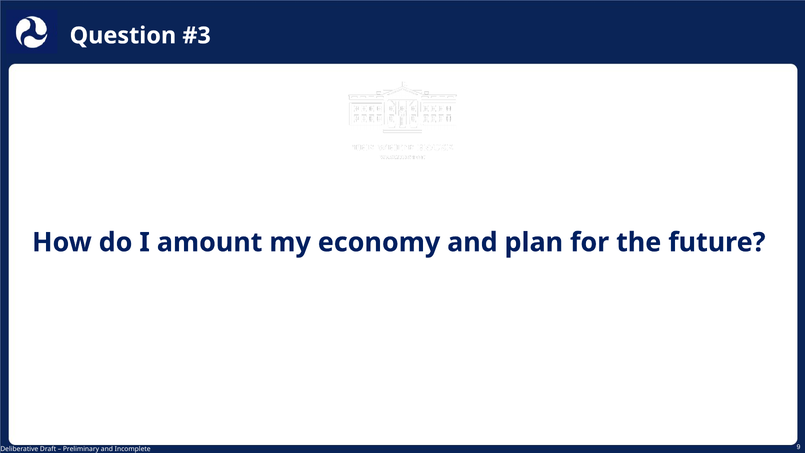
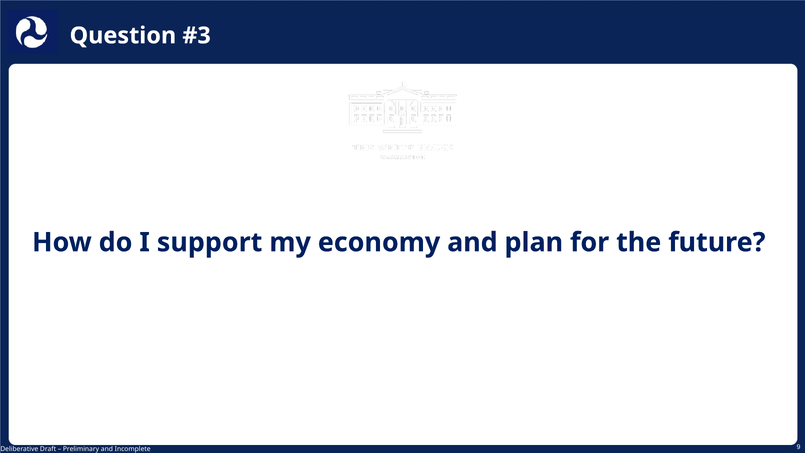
amount: amount -> support
